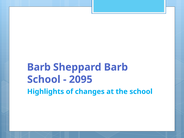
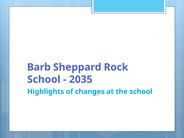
Sheppard Barb: Barb -> Rock
2095: 2095 -> 2035
